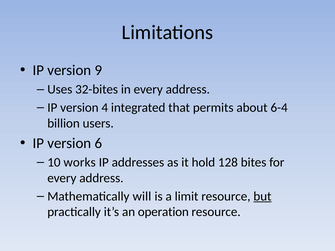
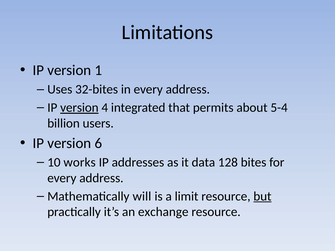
9: 9 -> 1
version at (79, 108) underline: none -> present
6-4: 6-4 -> 5-4
hold: hold -> data
operation: operation -> exchange
